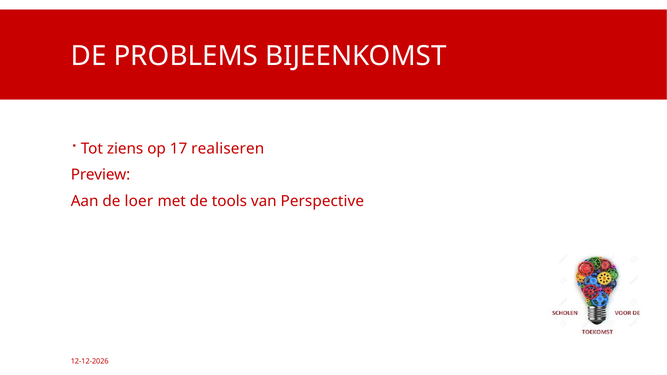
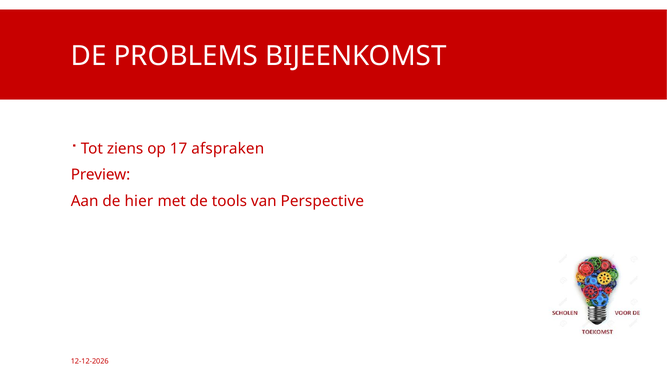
realiseren: realiseren -> afspraken
loer: loer -> hier
